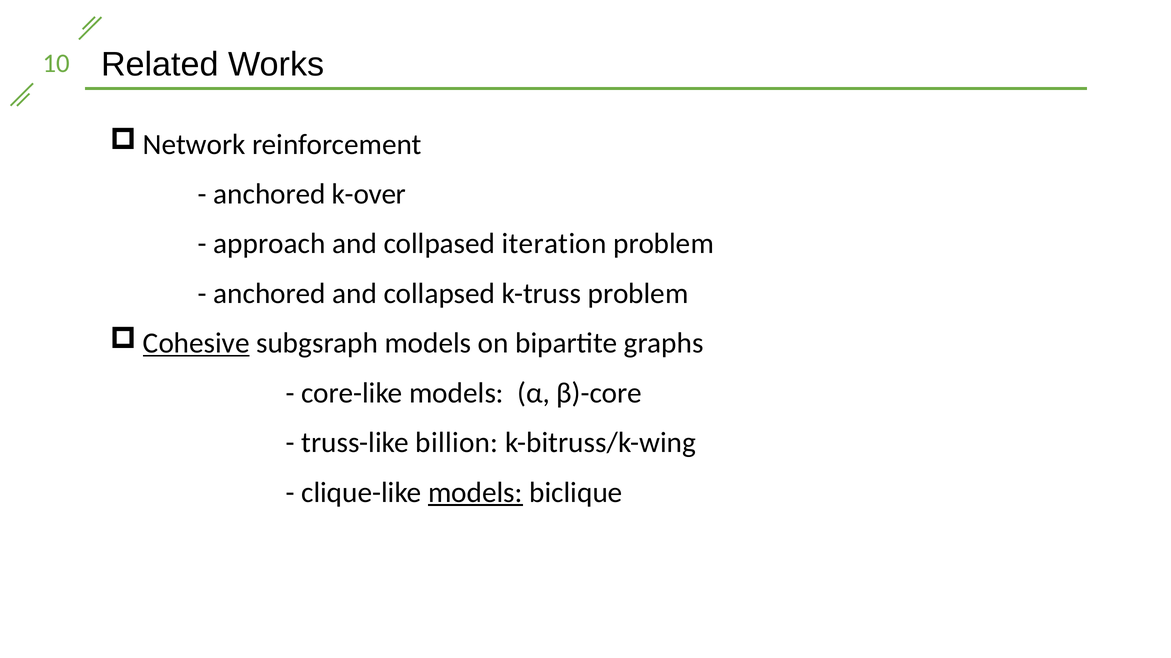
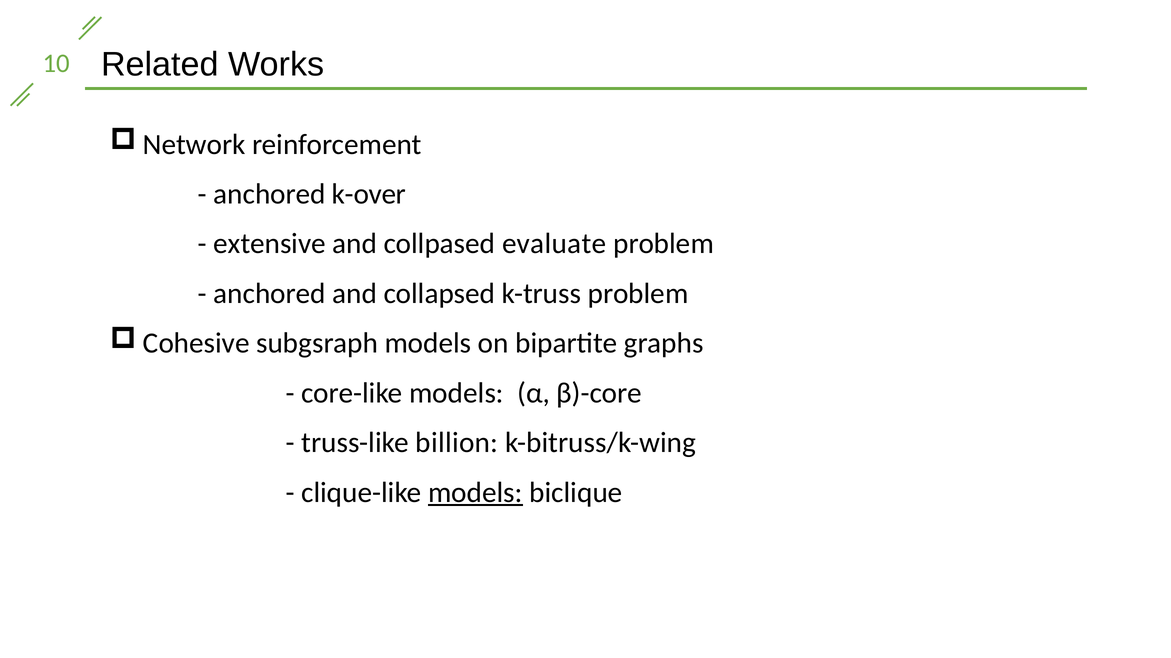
approach: approach -> extensive
iteration: iteration -> evaluate
Cohesive underline: present -> none
